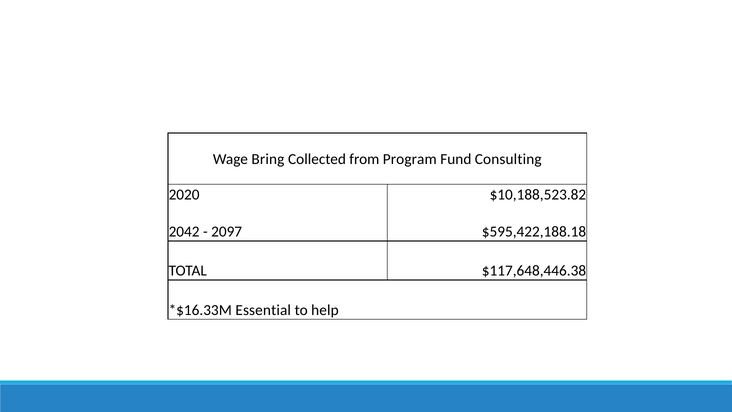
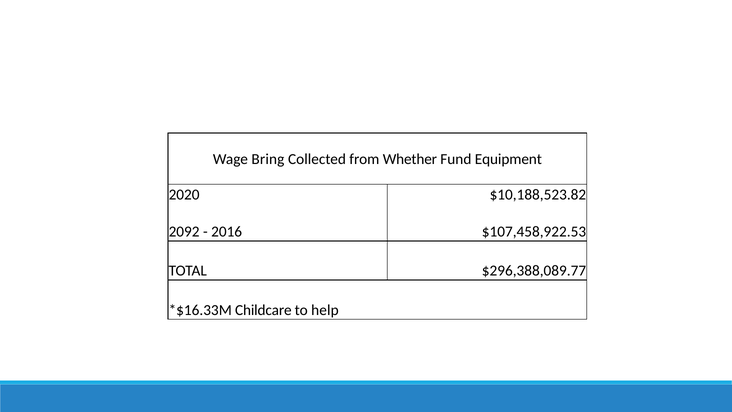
Program: Program -> Whether
Consulting: Consulting -> Equipment
2042: 2042 -> 2092
2097: 2097 -> 2016
$595,422,188.18: $595,422,188.18 -> $107,458,922.53
$117,648,446.38: $117,648,446.38 -> $296,388,089.77
Essential: Essential -> Childcare
